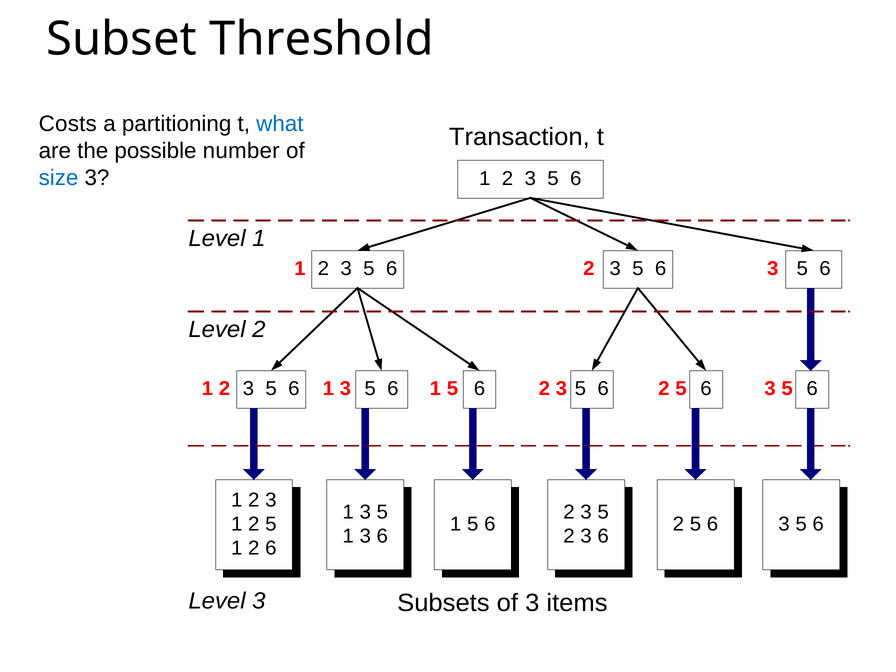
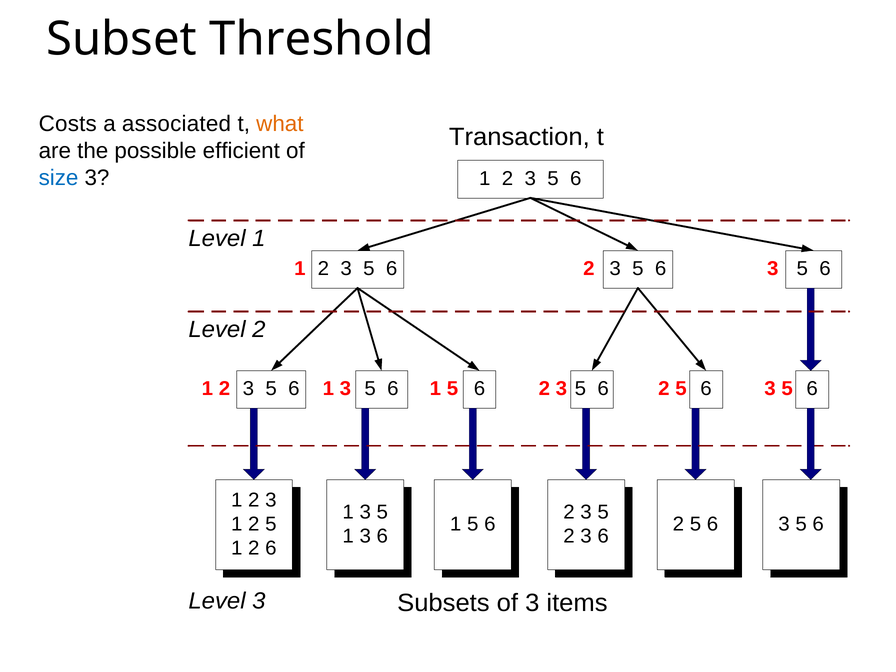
partitioning: partitioning -> associated
what colour: blue -> orange
number: number -> efficient
